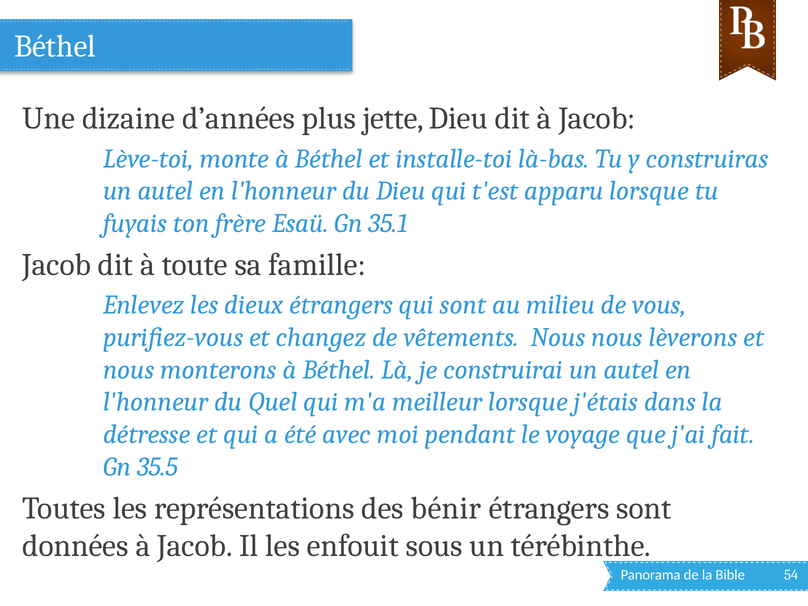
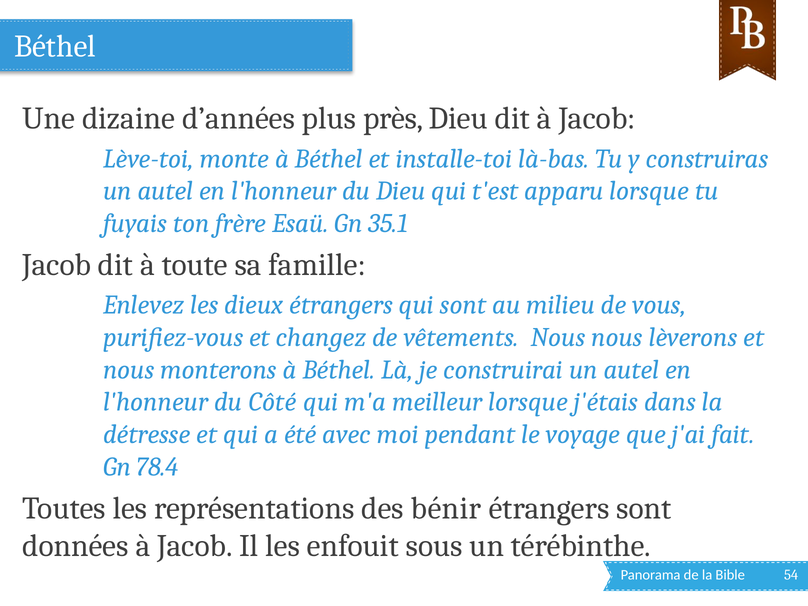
jette: jette -> près
Quel: Quel -> Côté
35.5: 35.5 -> 78.4
